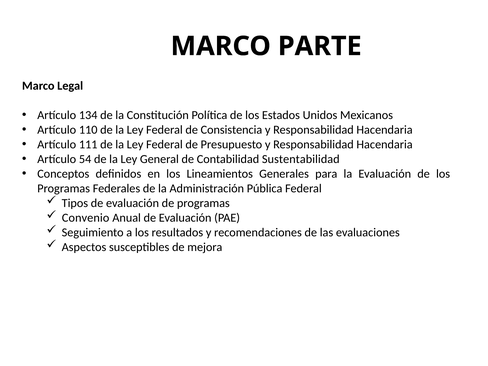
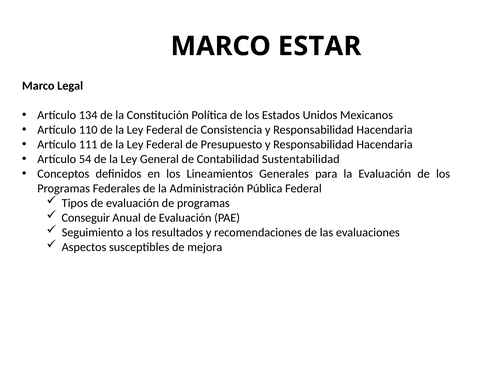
PARTE: PARTE -> ESTAR
Convenio: Convenio -> Conseguir
